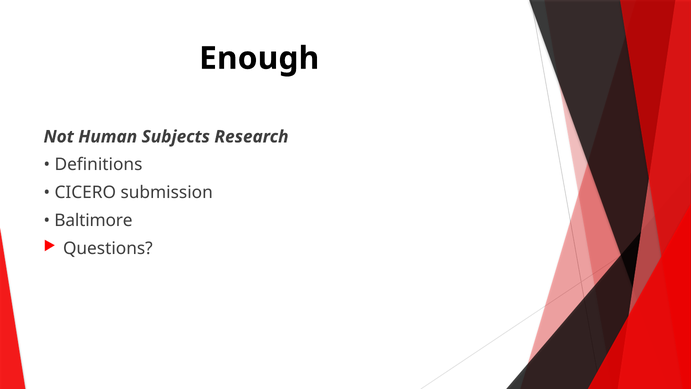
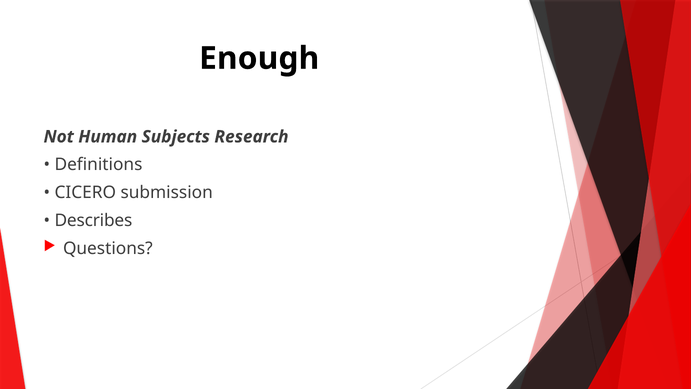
Baltimore: Baltimore -> Describes
